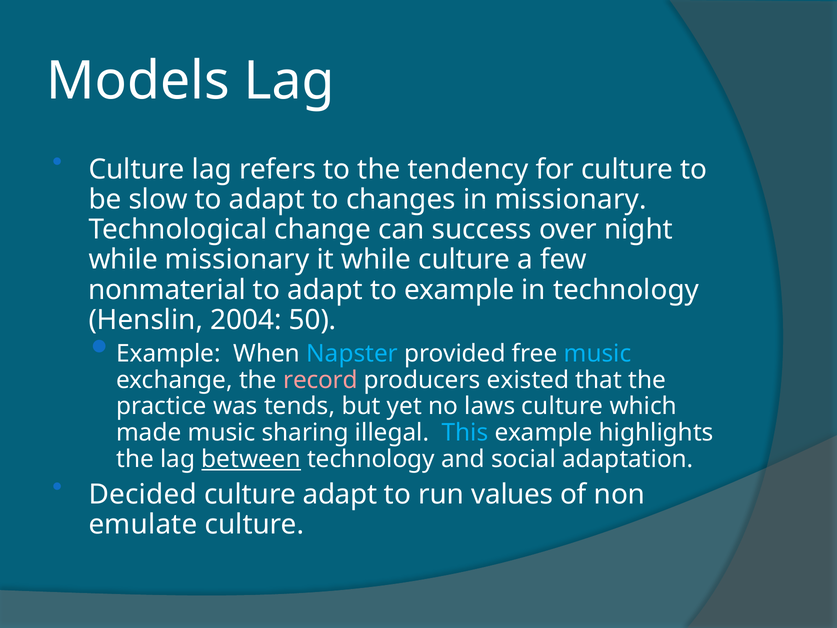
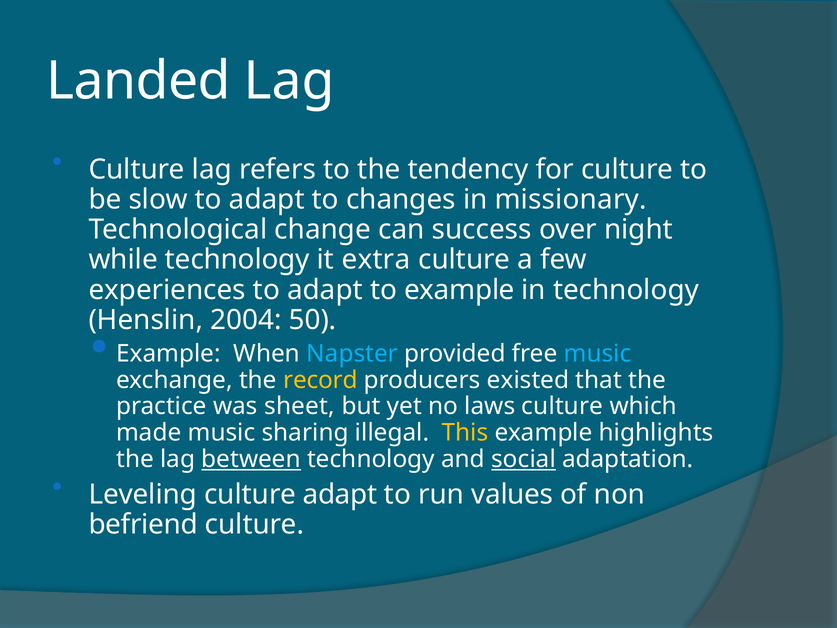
Models: Models -> Landed
while missionary: missionary -> technology
it while: while -> extra
nonmaterial: nonmaterial -> experiences
record colour: pink -> yellow
tends: tends -> sheet
This colour: light blue -> yellow
social underline: none -> present
Decided: Decided -> Leveling
emulate: emulate -> befriend
